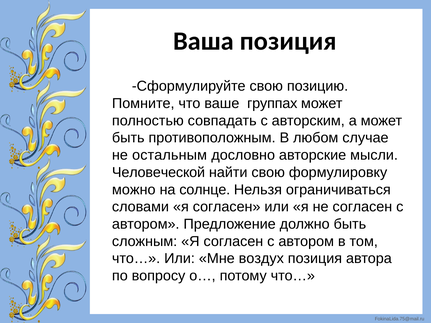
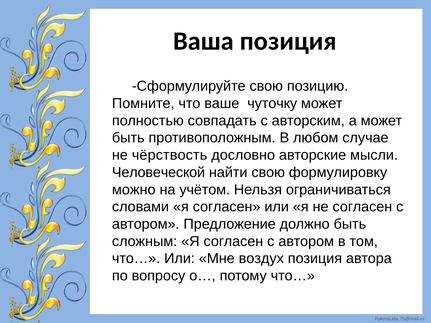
группах: группах -> чуточку
остальным: остальным -> чёрствость
солнце: солнце -> учётом
